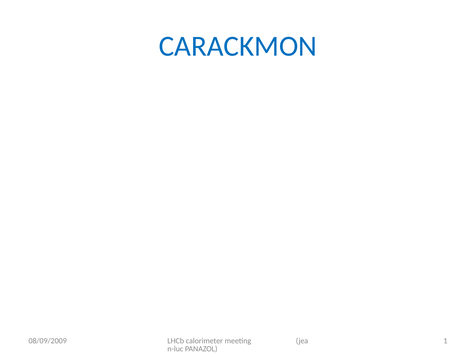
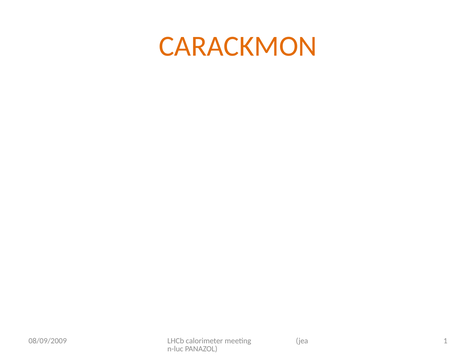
CARACKMON colour: blue -> orange
